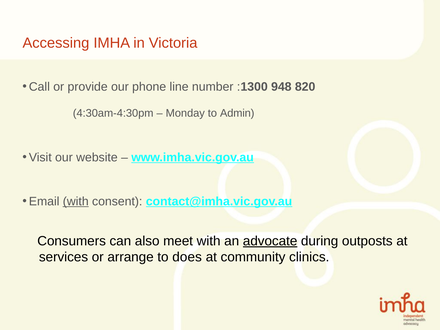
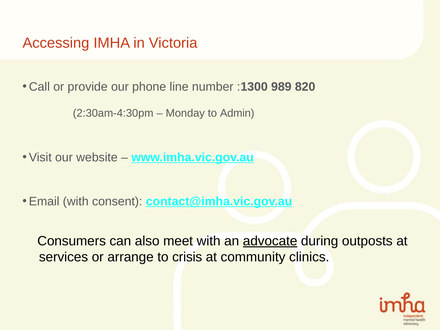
948: 948 -> 989
4:30am-4:30pm: 4:30am-4:30pm -> 2:30am-4:30pm
with at (76, 201) underline: present -> none
does: does -> crisis
